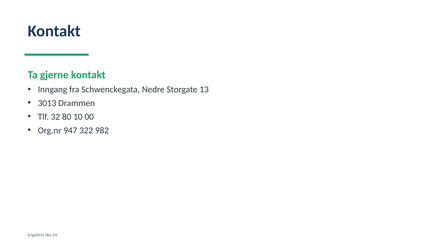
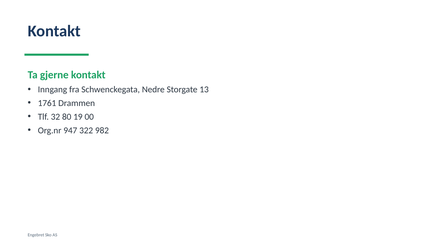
3013: 3013 -> 1761
10: 10 -> 19
